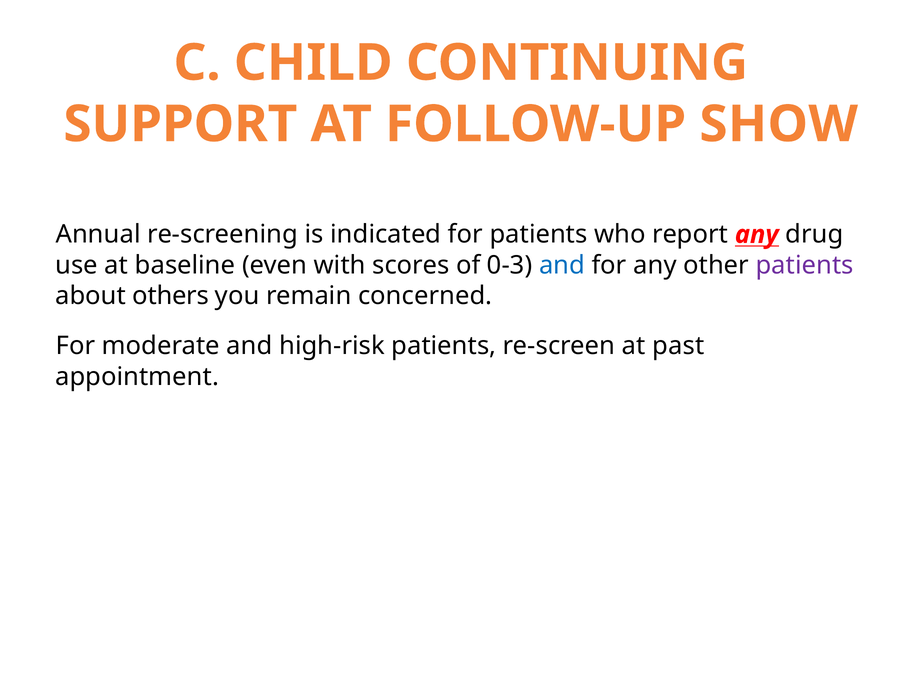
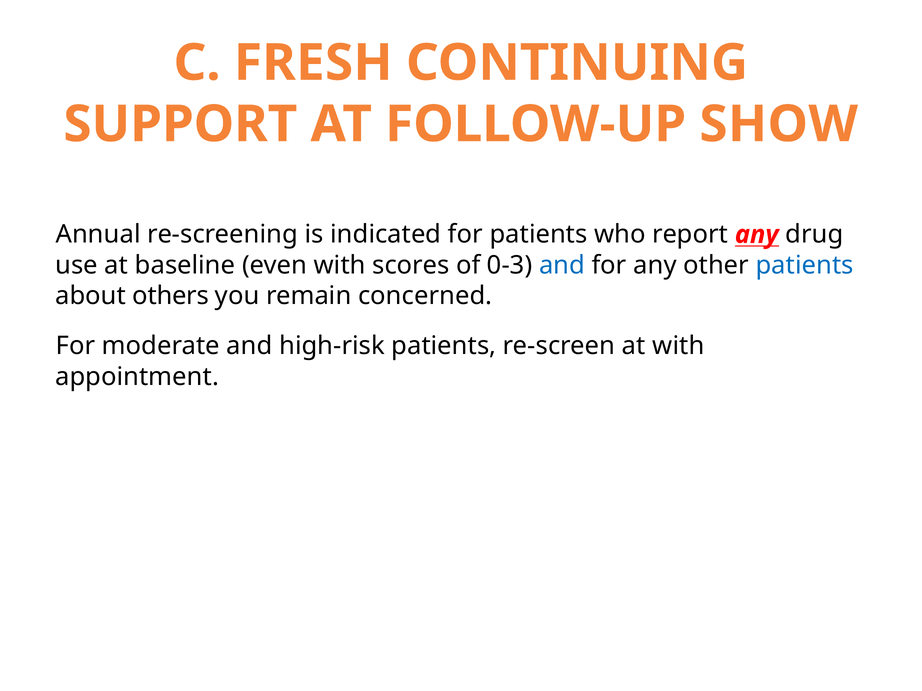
CHILD: CHILD -> FRESH
patients at (805, 265) colour: purple -> blue
at past: past -> with
